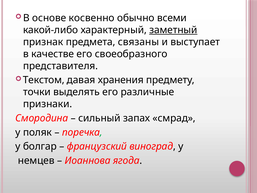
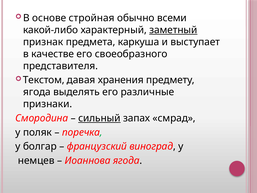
косвенно: косвенно -> стройная
связаны: связаны -> каркуша
точки at (37, 92): точки -> ягода
сильный underline: none -> present
